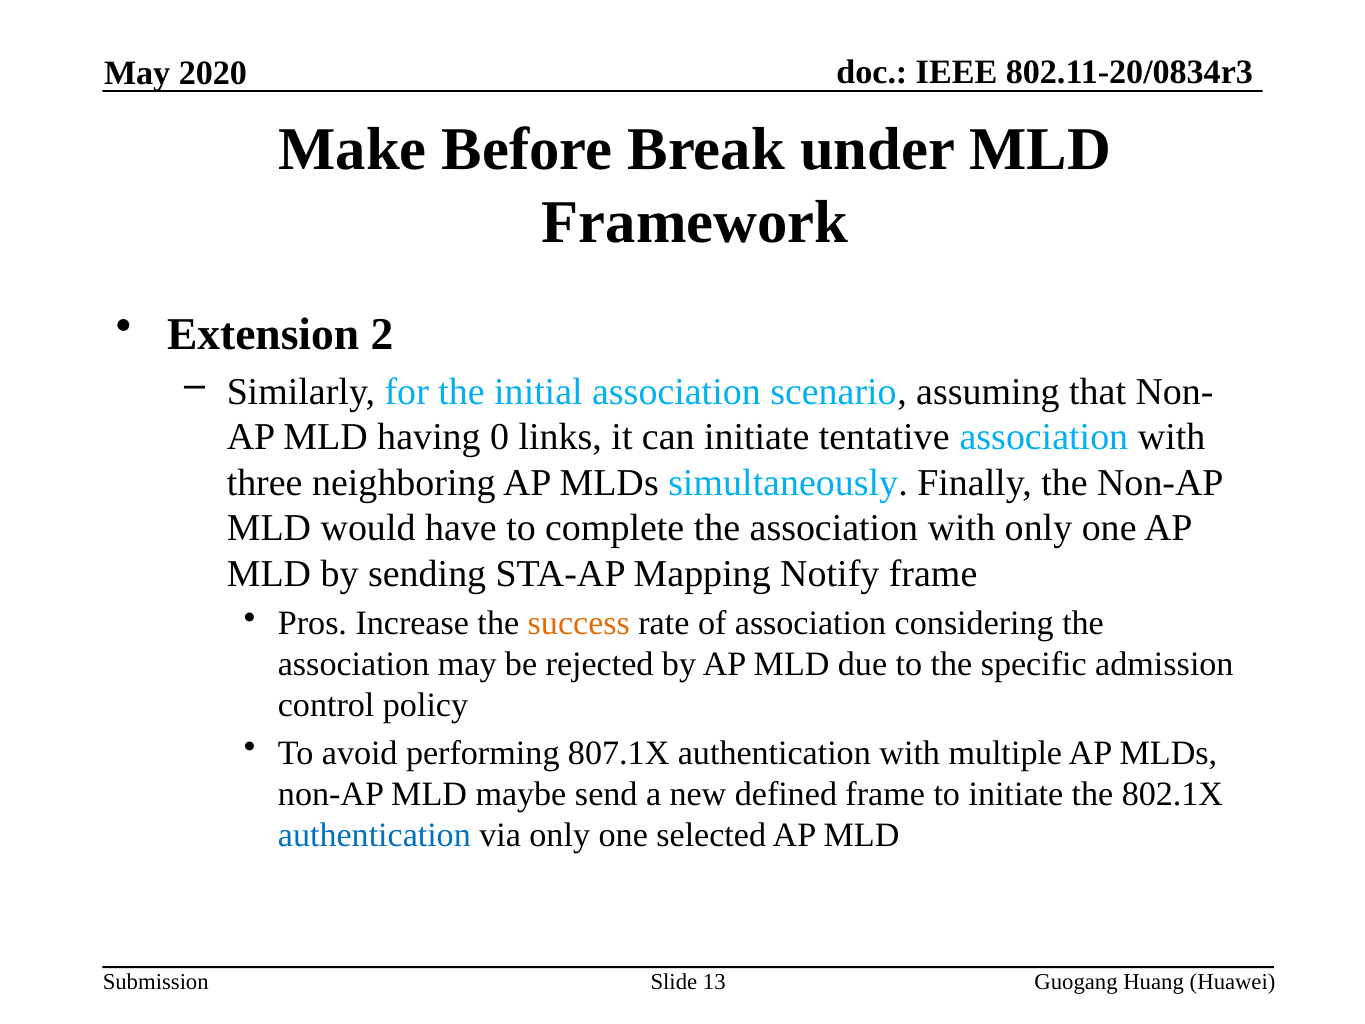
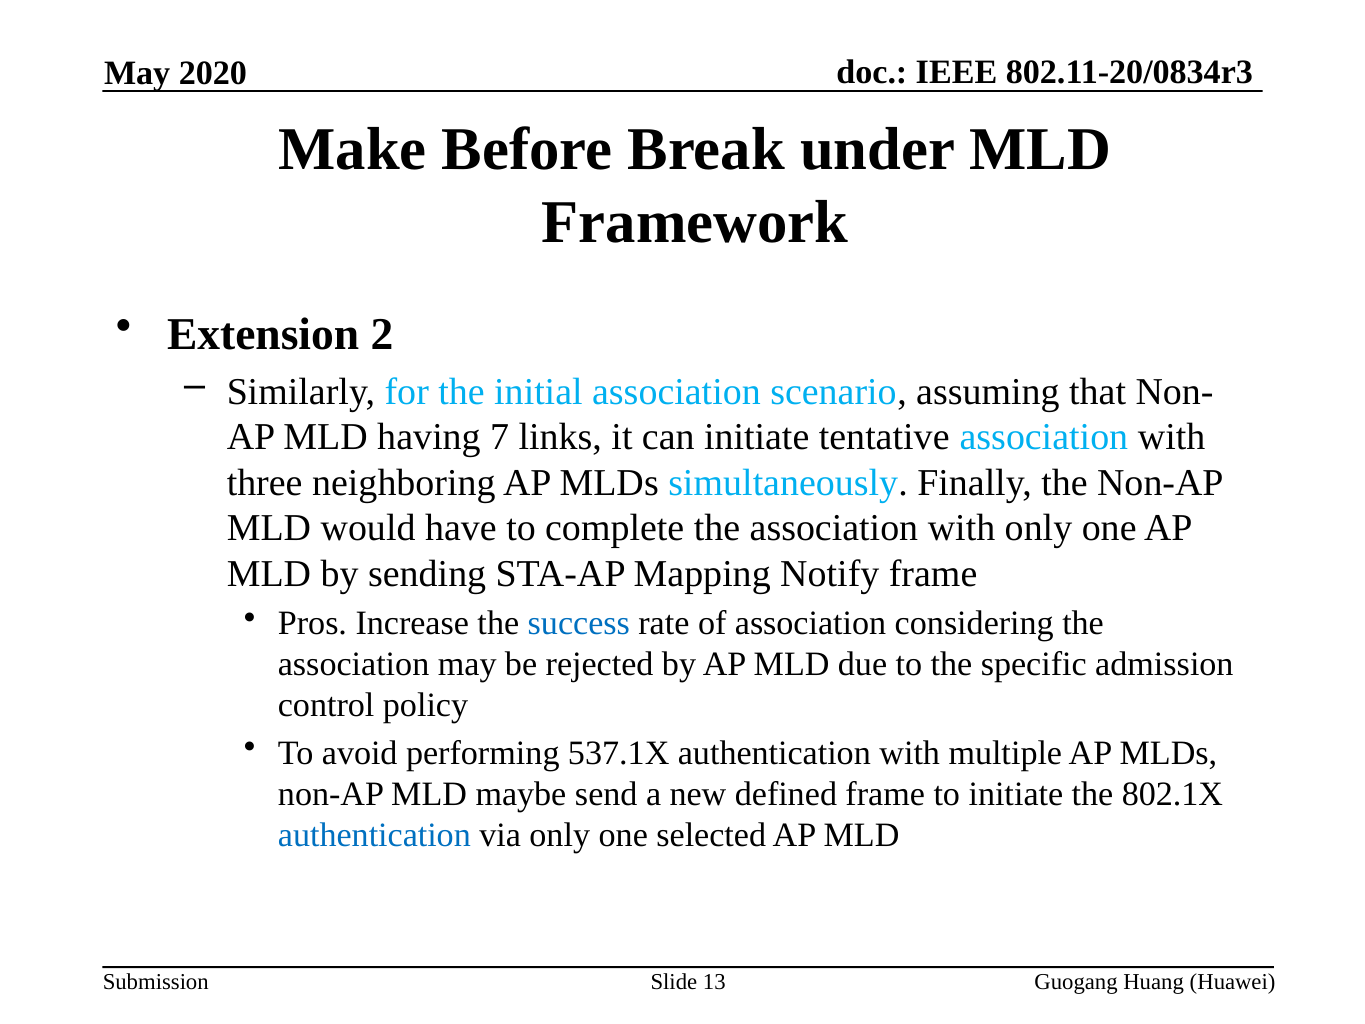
0: 0 -> 7
success colour: orange -> blue
807.1X: 807.1X -> 537.1X
